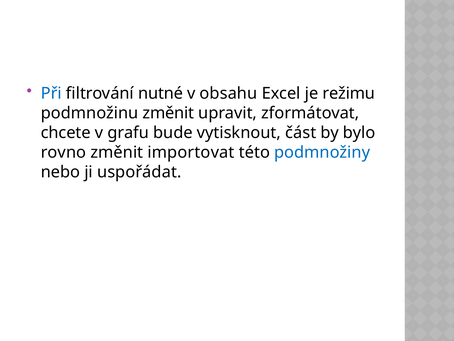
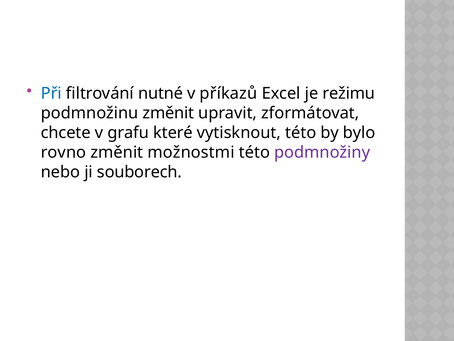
obsahu: obsahu -> příkazů
bude: bude -> které
vytisknout část: část -> této
importovat: importovat -> možnostmi
podmnožiny colour: blue -> purple
uspořádat: uspořádat -> souborech
